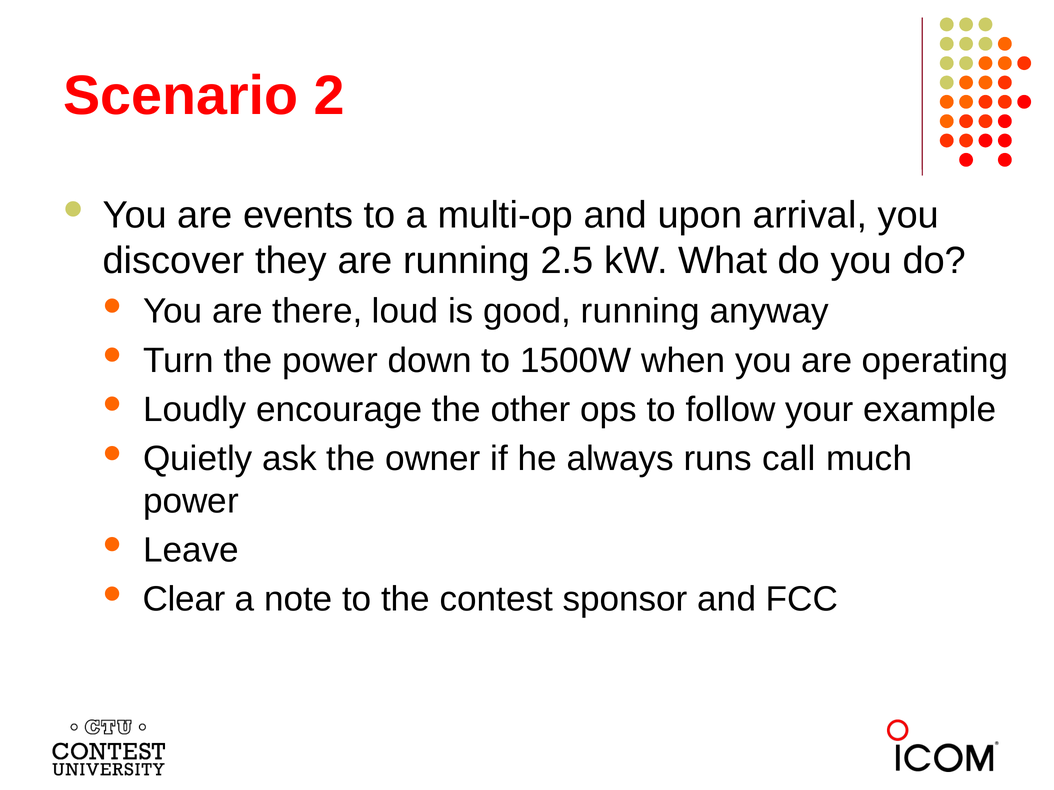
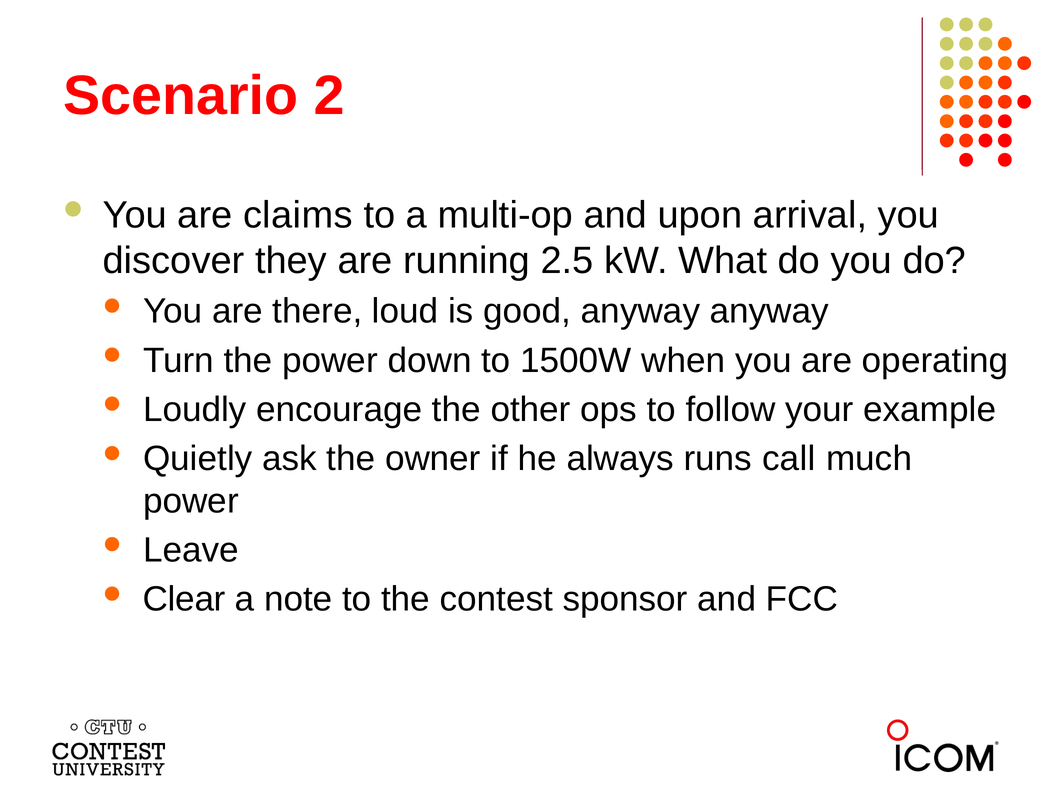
events: events -> claims
good running: running -> anyway
